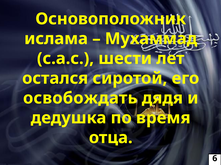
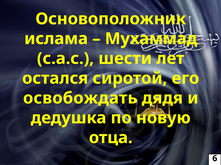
время: время -> новую
